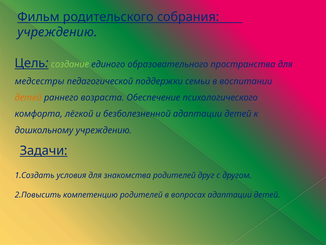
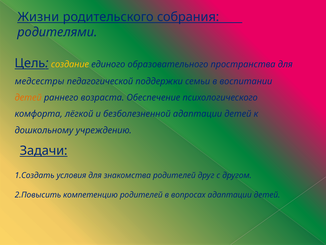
Фильм: Фильм -> Жизни
учреждению at (57, 32): учреждению -> родителями
создание colour: light green -> yellow
